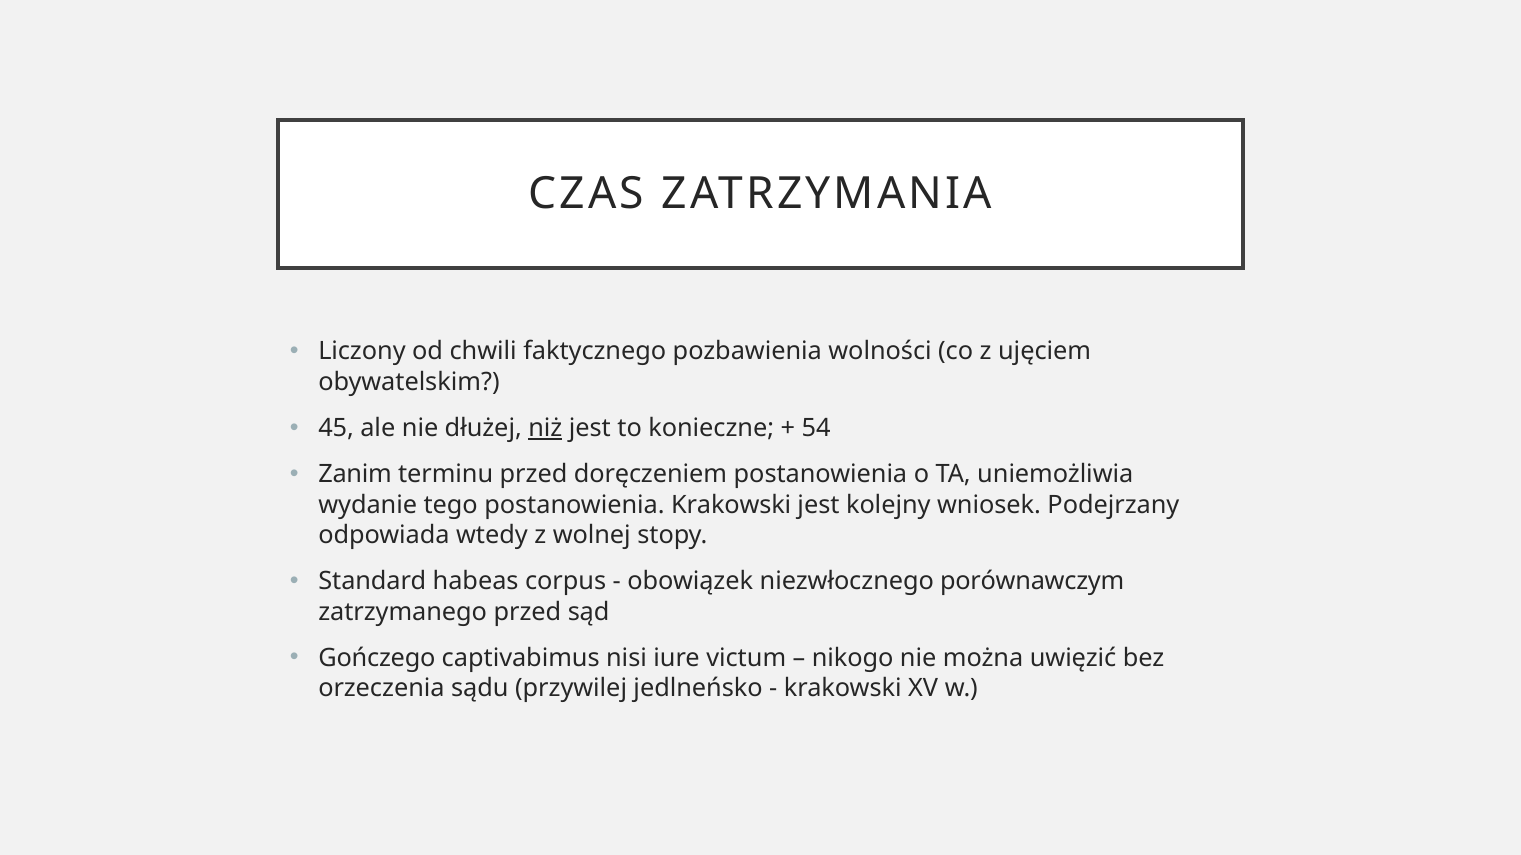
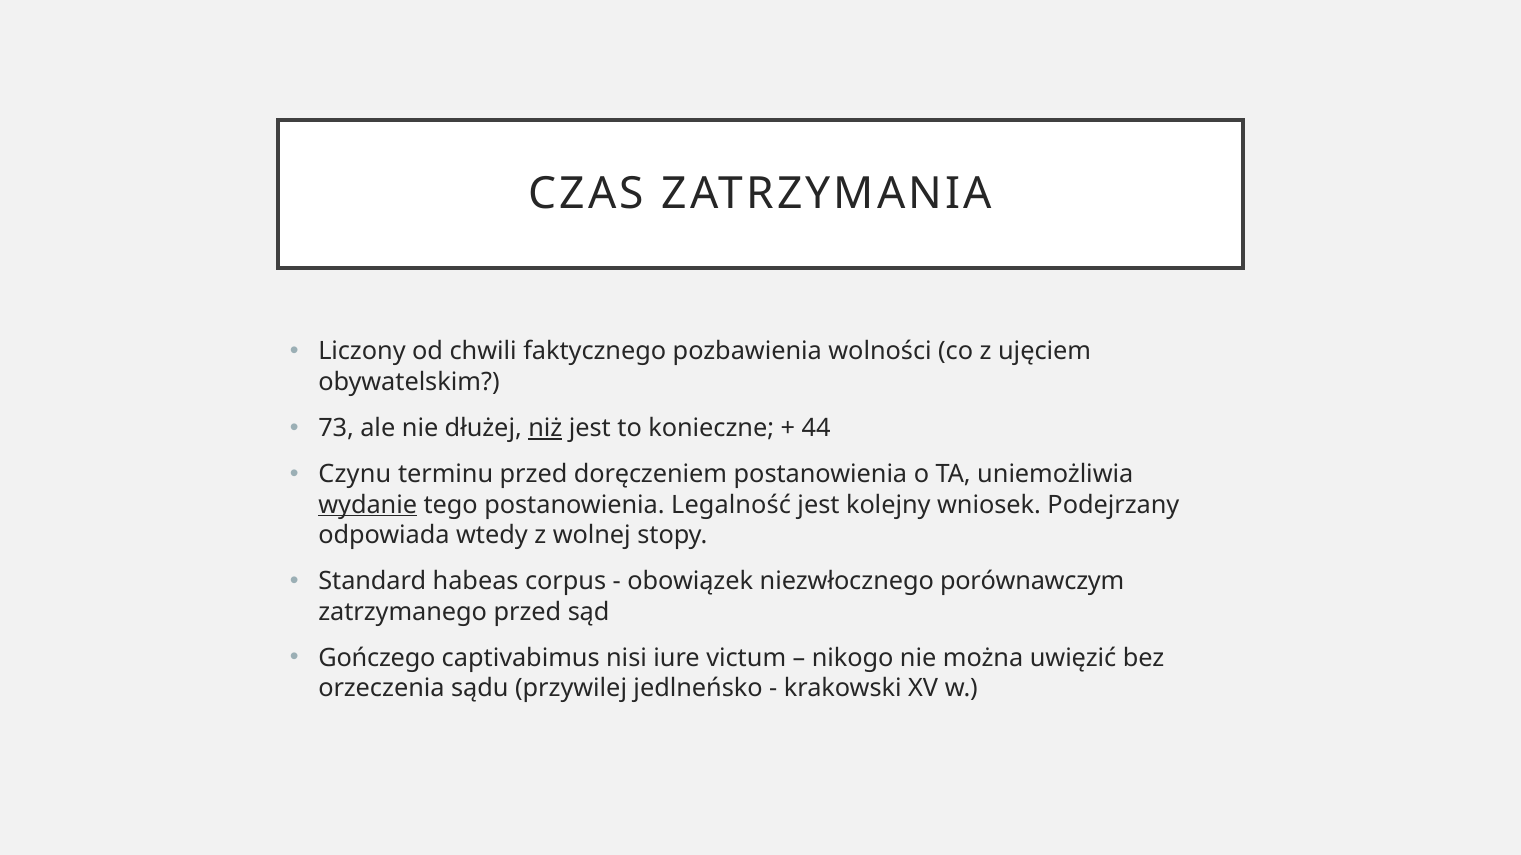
45: 45 -> 73
54: 54 -> 44
Zanim: Zanim -> Czynu
wydanie underline: none -> present
postanowienia Krakowski: Krakowski -> Legalność
